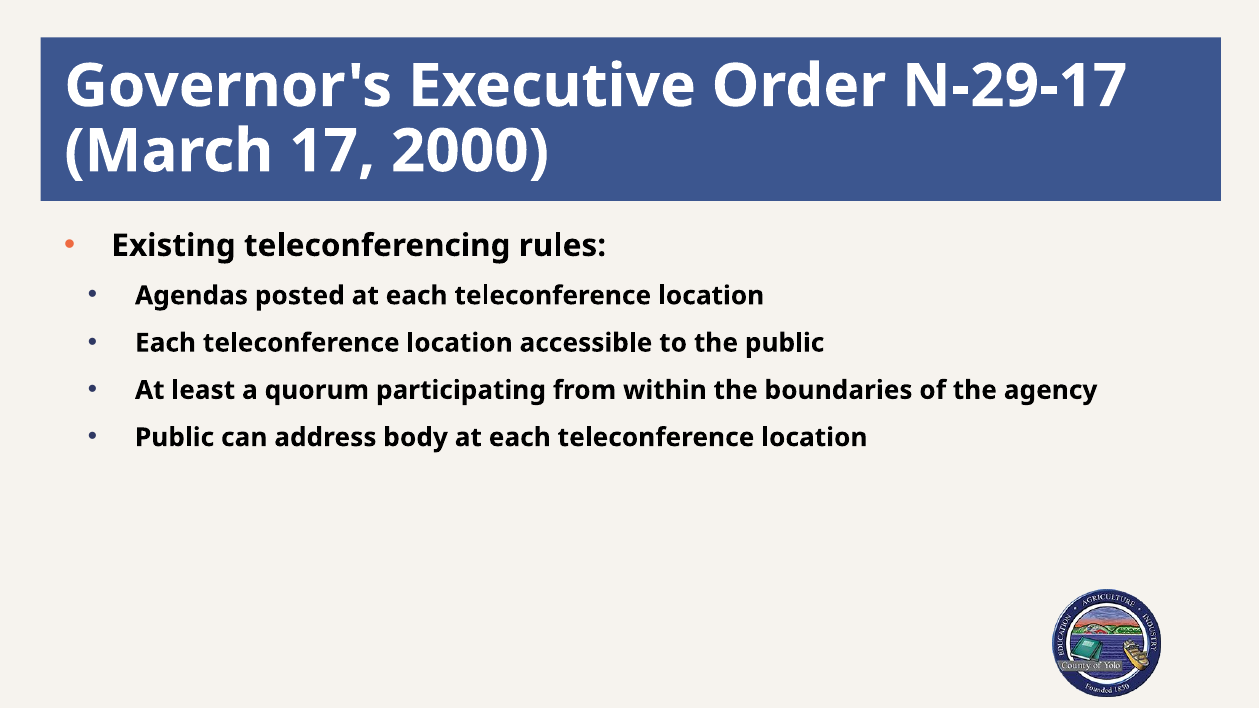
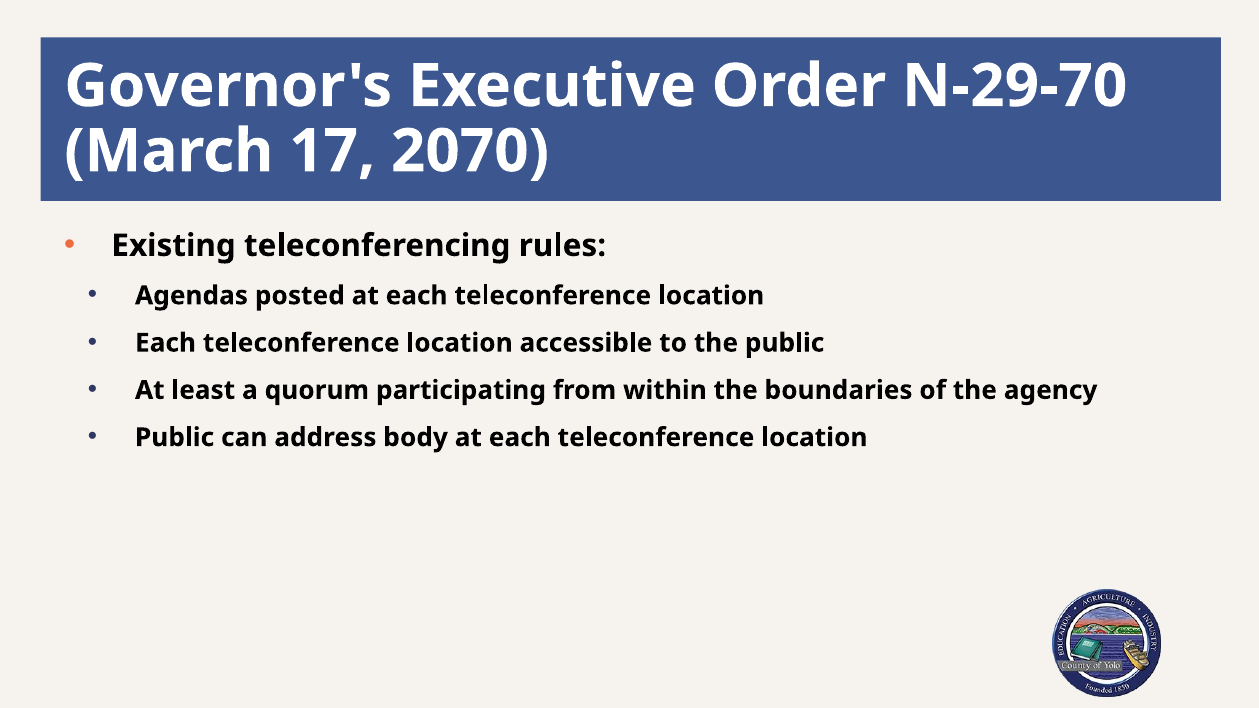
N-29-17: N-29-17 -> N-29-70
2000: 2000 -> 2070
